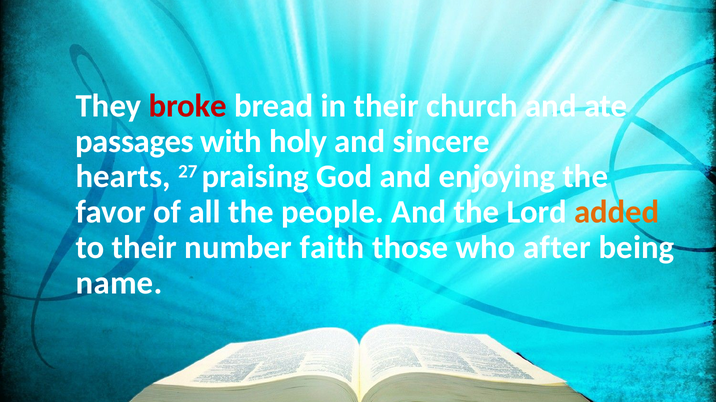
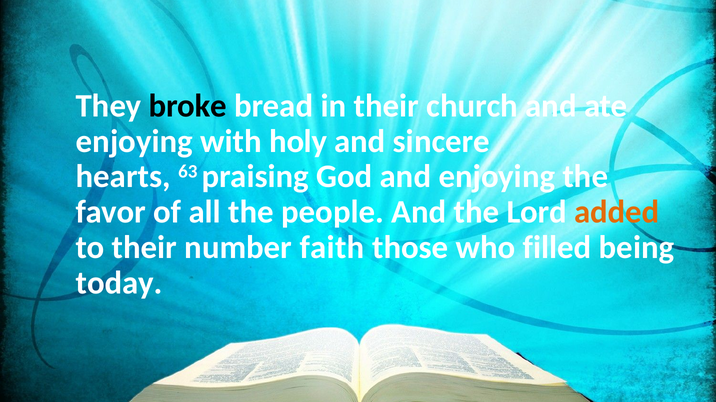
broke colour: red -> black
passages at (135, 142): passages -> enjoying
27: 27 -> 63
after: after -> filled
name: name -> today
